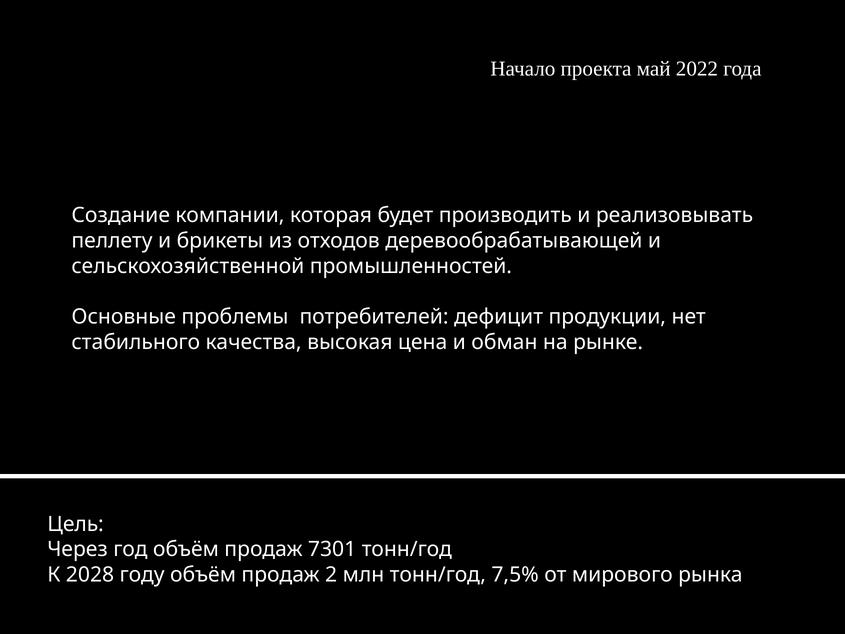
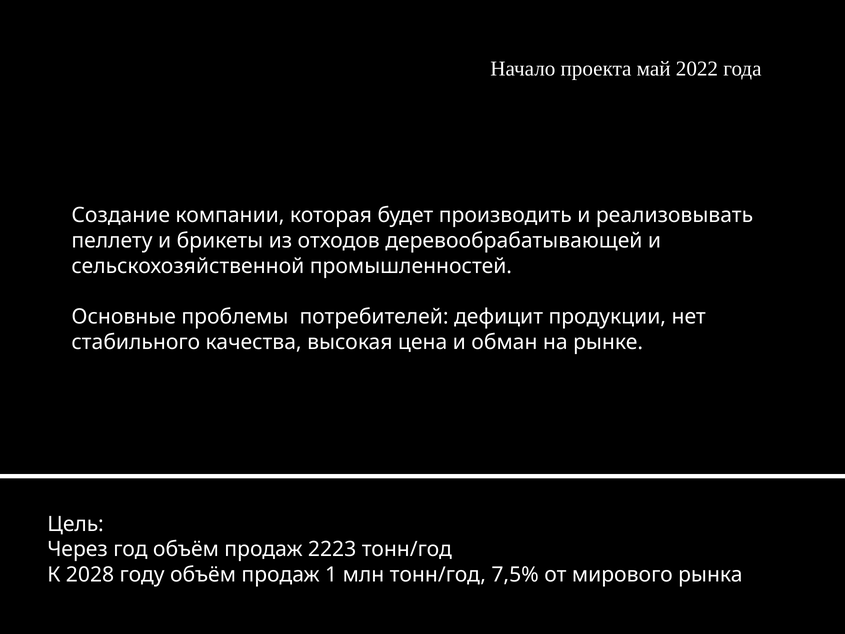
7301: 7301 -> 2223
2: 2 -> 1
